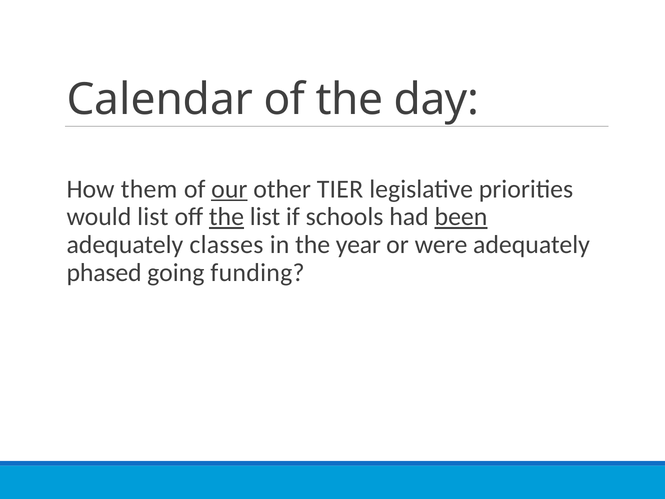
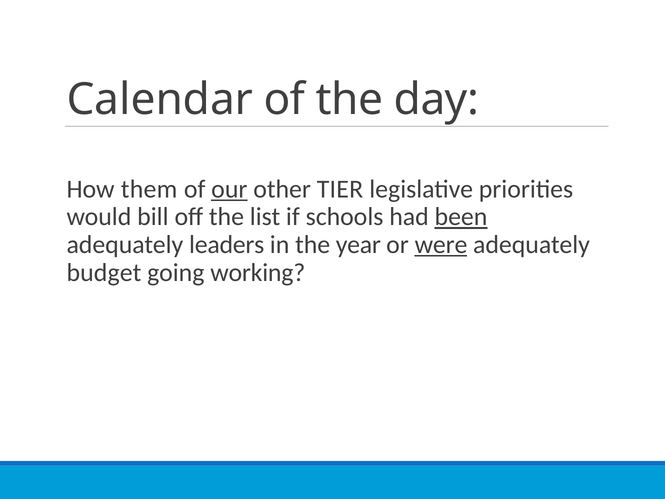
would list: list -> bill
the at (227, 217) underline: present -> none
classes: classes -> leaders
were underline: none -> present
phased: phased -> budget
funding: funding -> working
